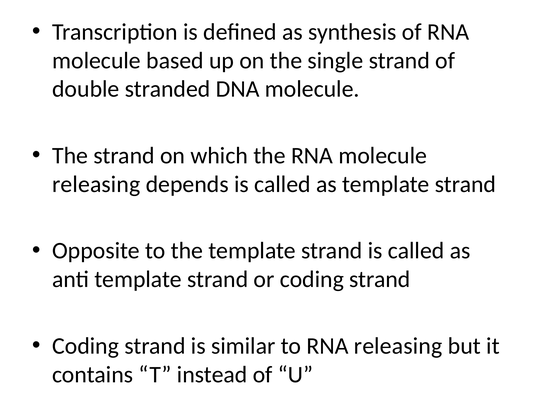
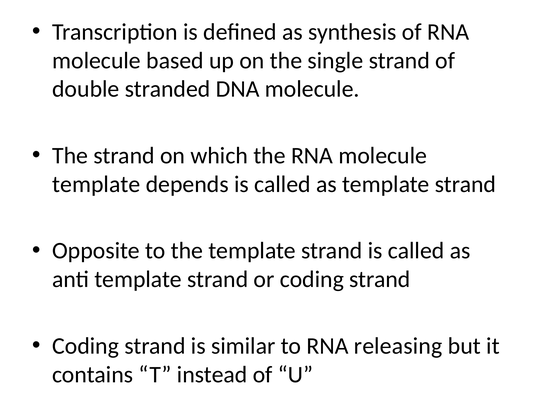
releasing at (96, 184): releasing -> template
